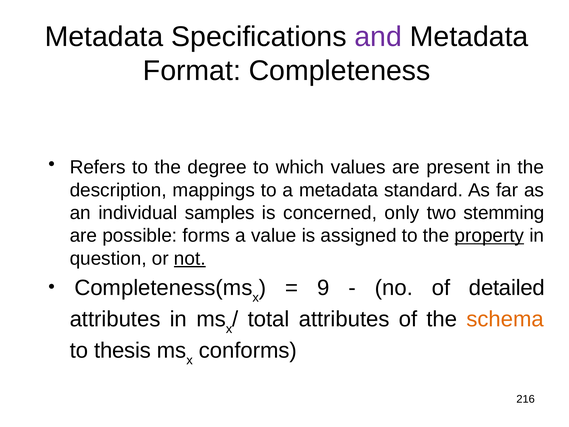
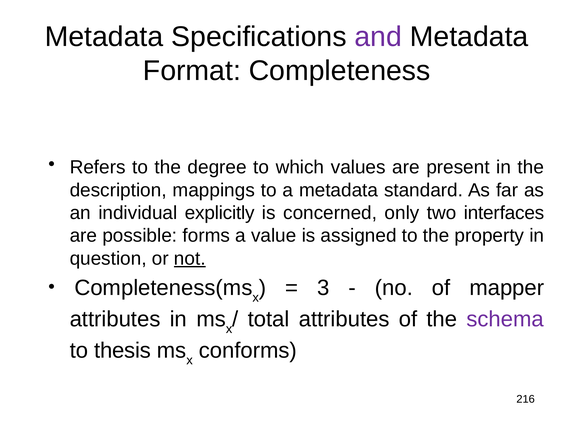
samples: samples -> explicitly
stemming: stemming -> interfaces
property underline: present -> none
9: 9 -> 3
detailed: detailed -> mapper
schema colour: orange -> purple
